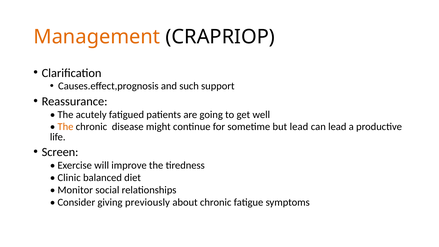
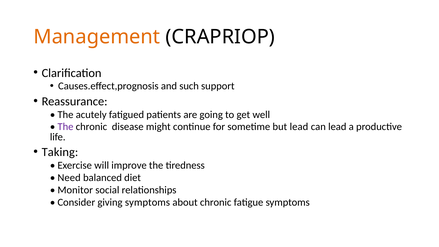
The at (65, 127) colour: orange -> purple
Screen: Screen -> Taking
Clinic: Clinic -> Need
giving previously: previously -> symptoms
